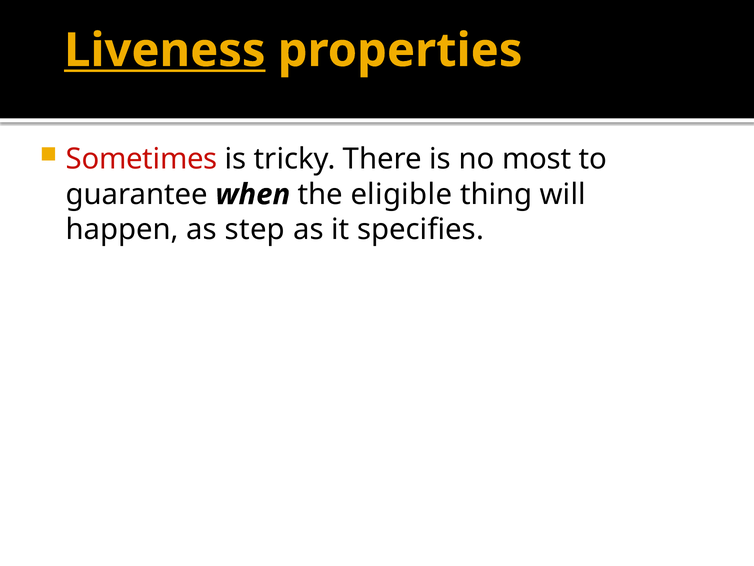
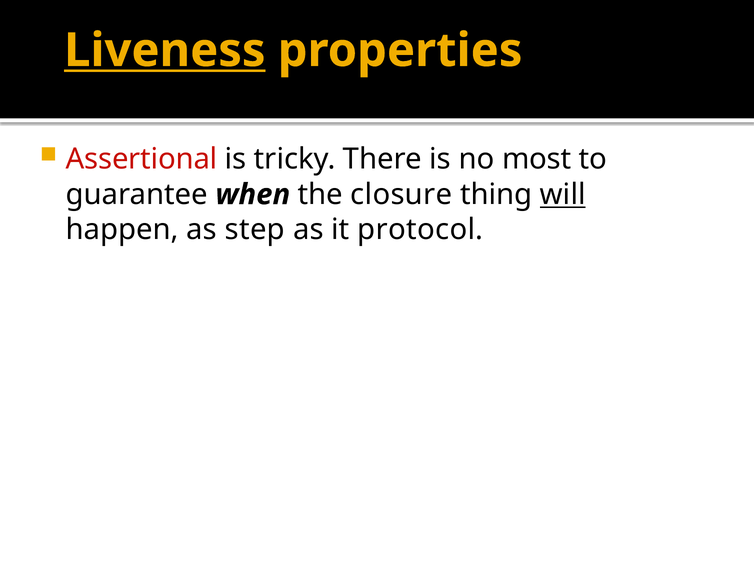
Sometimes: Sometimes -> Assertional
eligible: eligible -> closure
will underline: none -> present
specifies: specifies -> protocol
